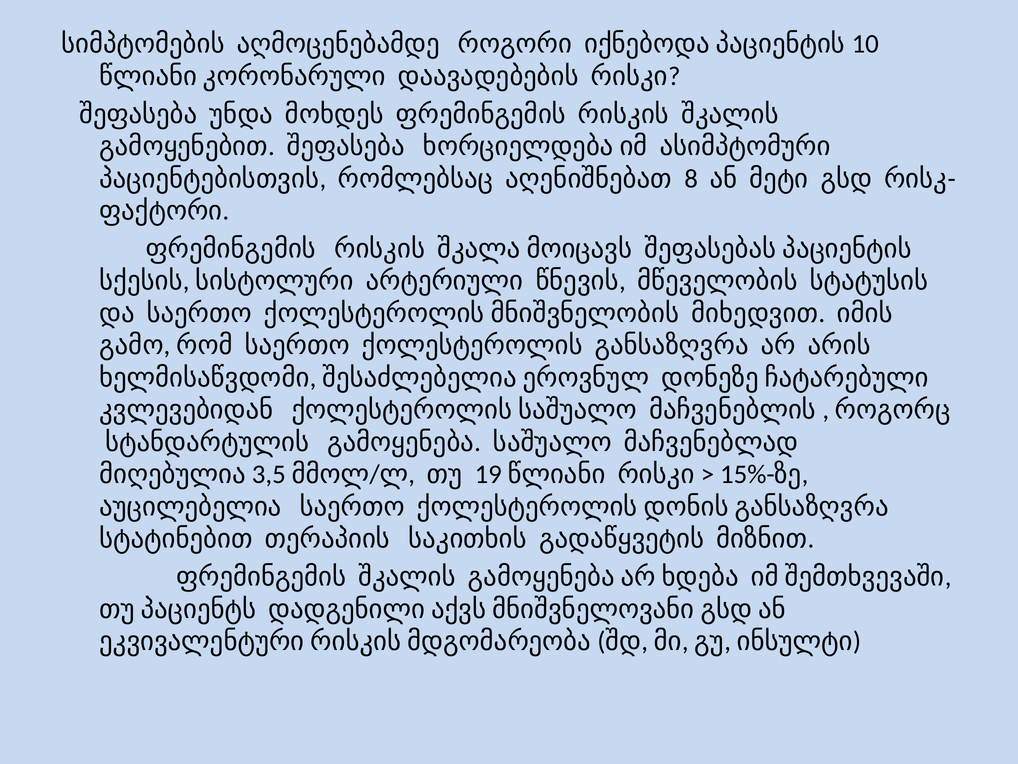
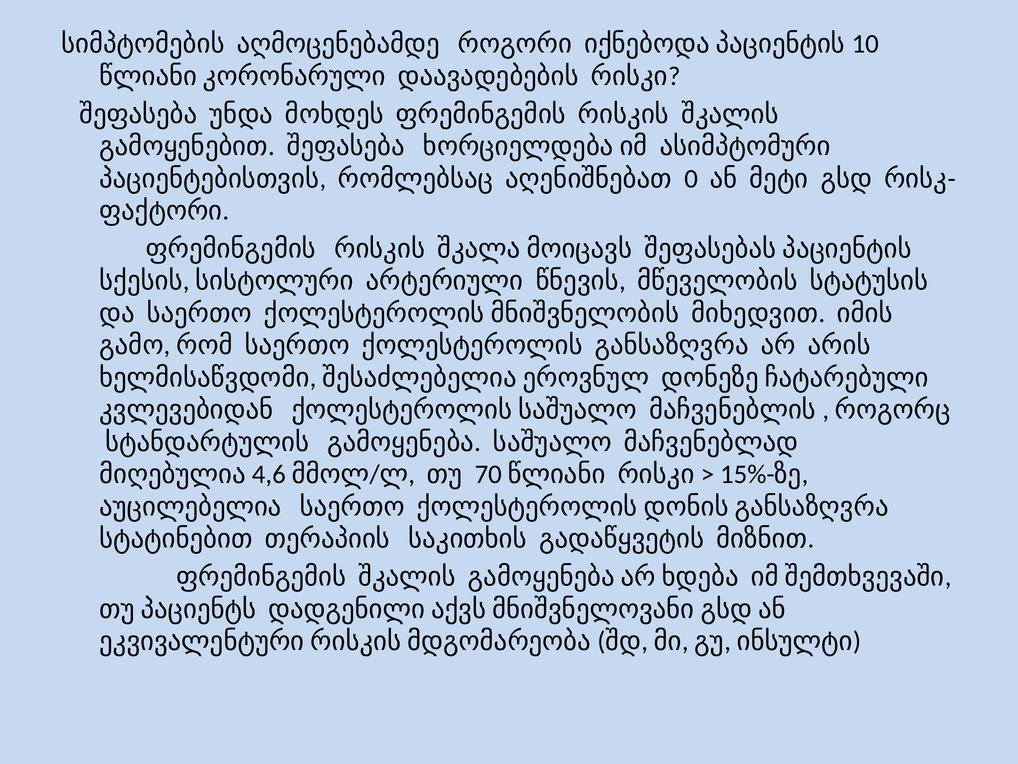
8: 8 -> 0
3,5: 3,5 -> 4,6
19: 19 -> 70
